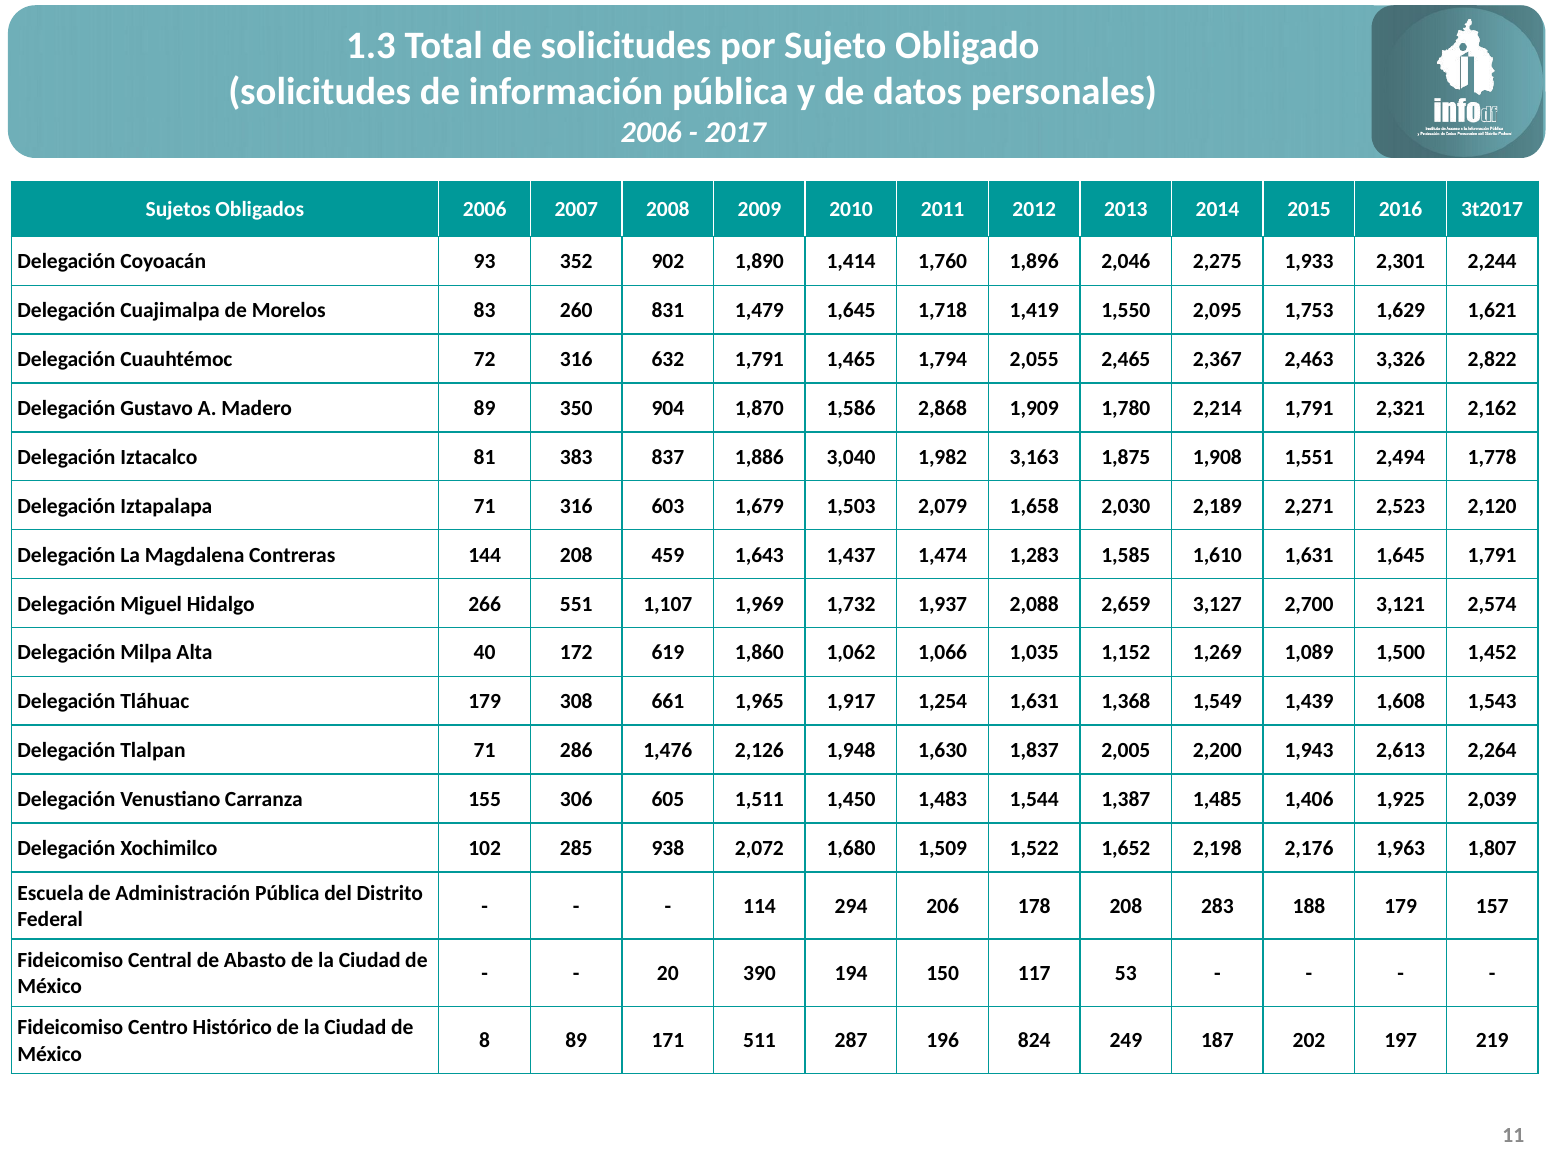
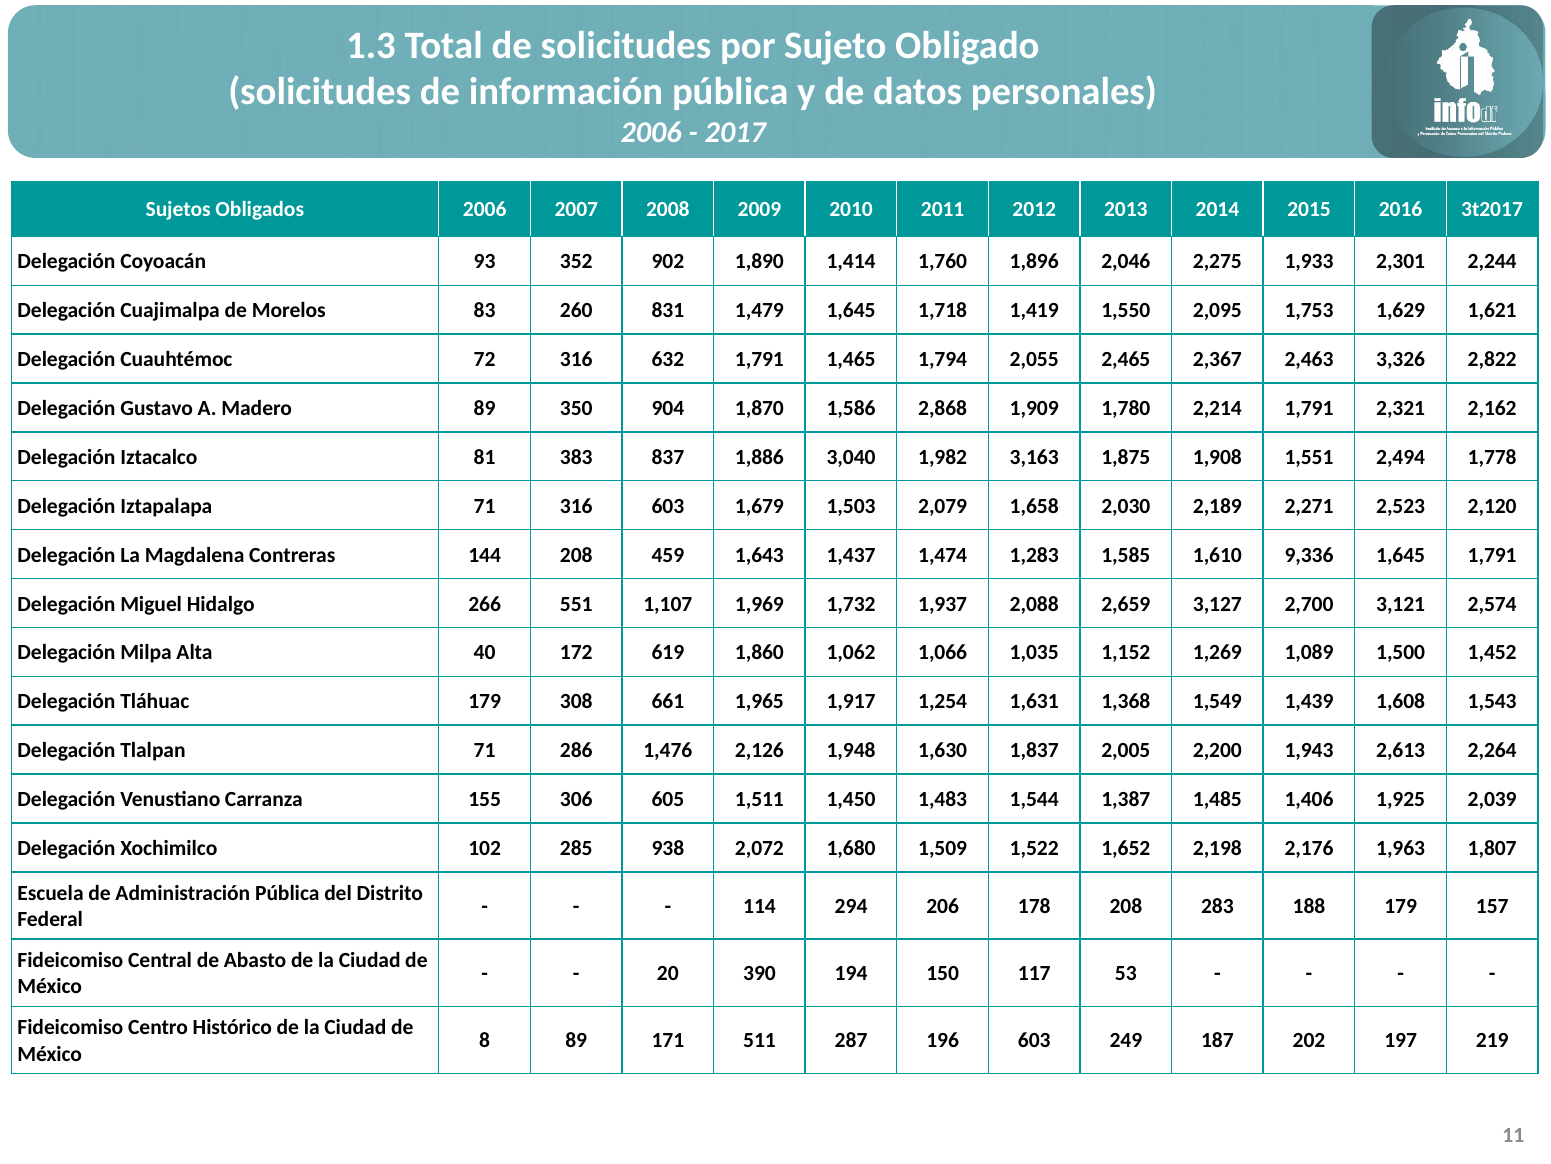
1,610 1,631: 1,631 -> 9,336
196 824: 824 -> 603
